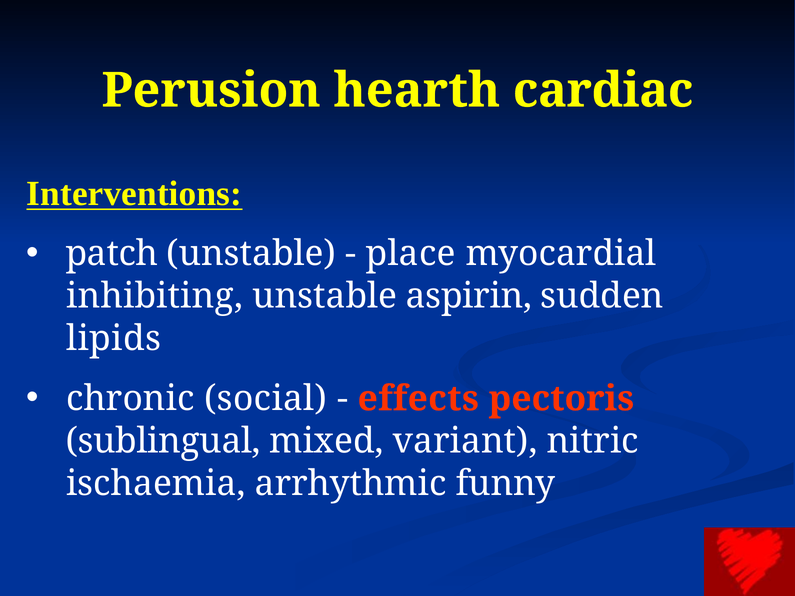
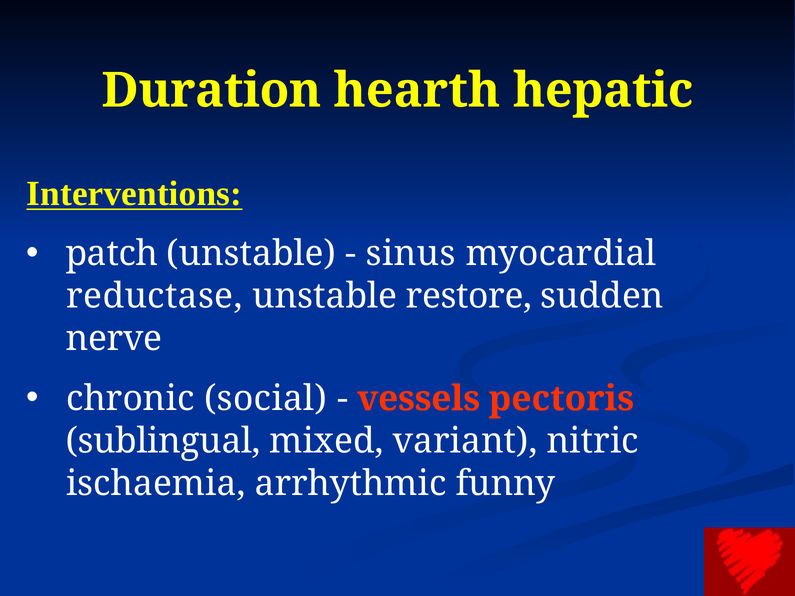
Perusion: Perusion -> Duration
cardiac: cardiac -> hepatic
place: place -> sinus
inhibiting: inhibiting -> reductase
aspirin: aspirin -> restore
lipids: lipids -> nerve
effects: effects -> vessels
